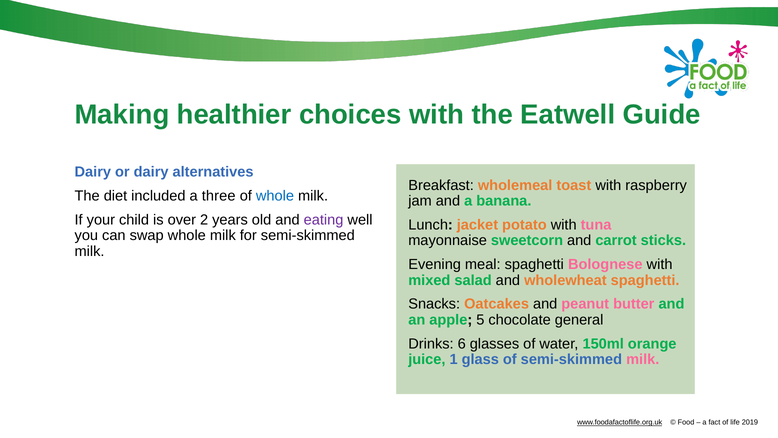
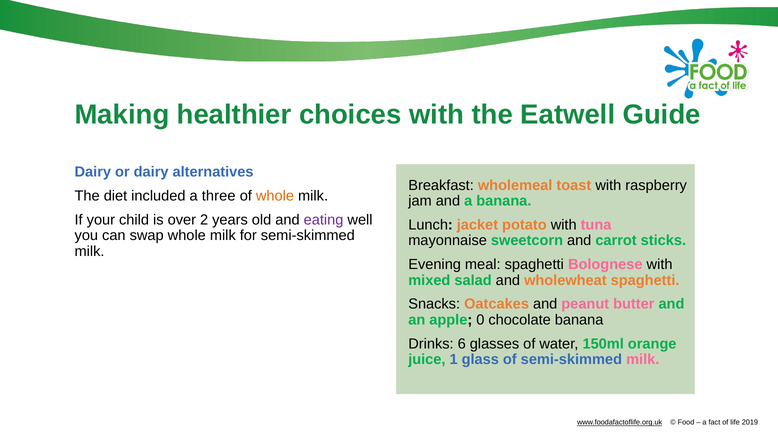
whole at (275, 196) colour: blue -> orange
5: 5 -> 0
chocolate general: general -> banana
